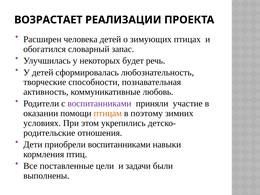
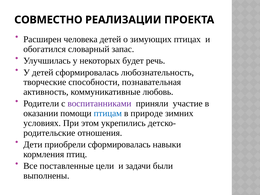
ВОЗРАСТАЕТ: ВОЗРАСТАЕТ -> СОВМЕСТНО
птицам colour: orange -> blue
поэтому: поэтому -> природе
приобрели воспитанниками: воспитанниками -> сформировалась
